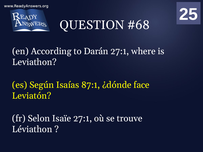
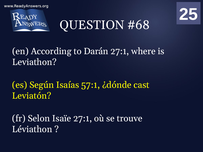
87:1: 87:1 -> 57:1
face: face -> cast
